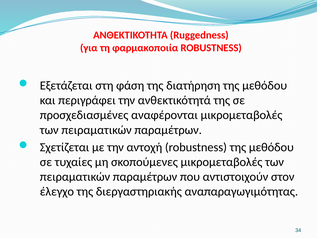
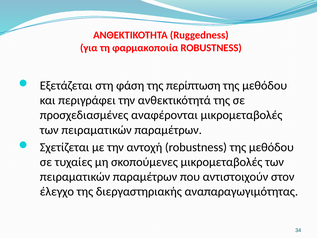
διατήρηση: διατήρηση -> περίπτωση
